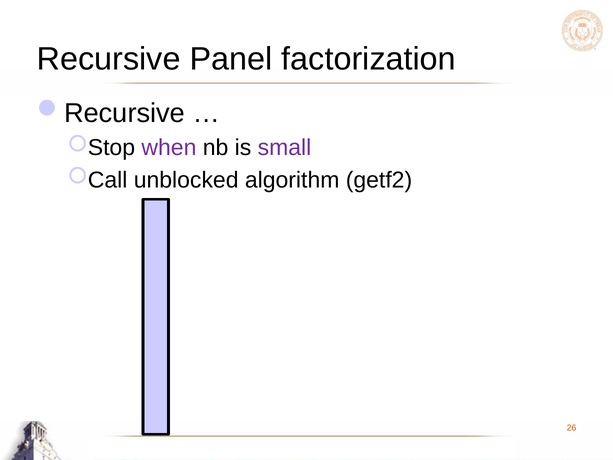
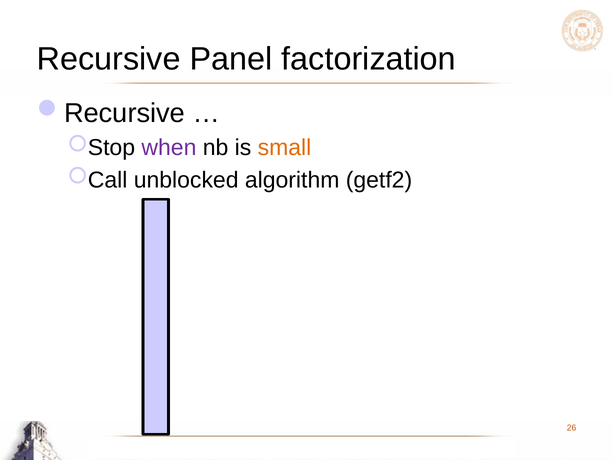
small colour: purple -> orange
